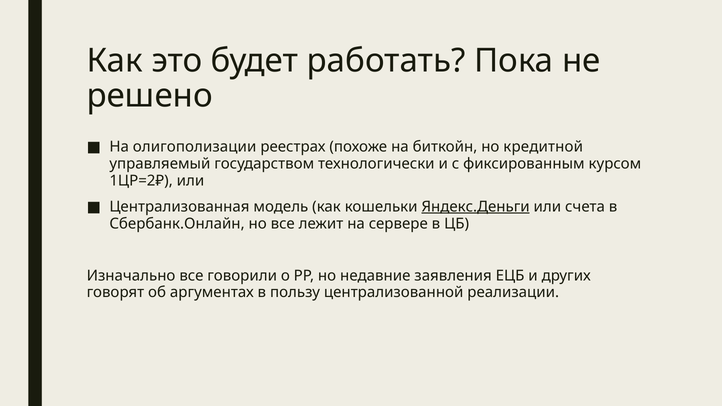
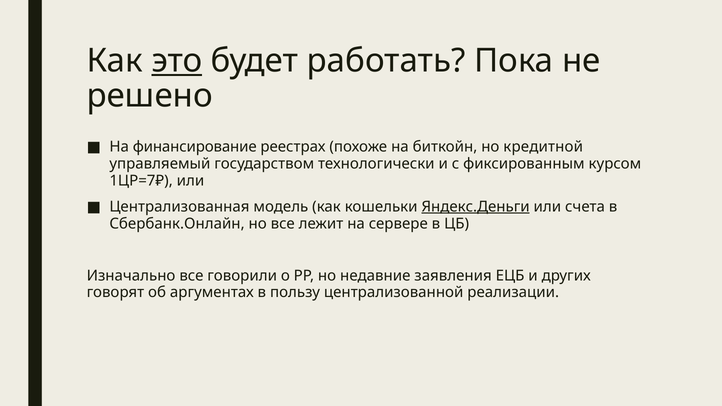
это underline: none -> present
олигополизации: олигополизации -> финансирование
1ЦР=2₽: 1ЦР=2₽ -> 1ЦР=7₽
